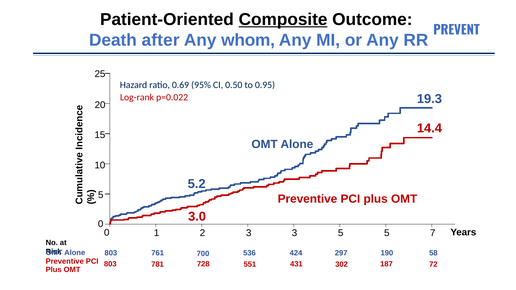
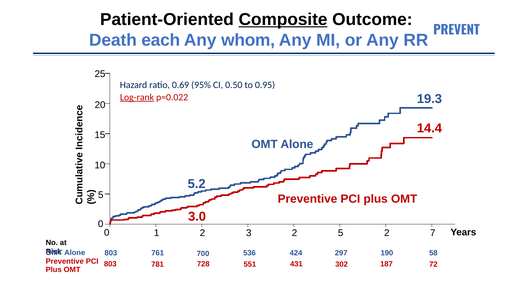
after: after -> each
Log-rank underline: none -> present
3 3: 3 -> 2
5 5: 5 -> 2
